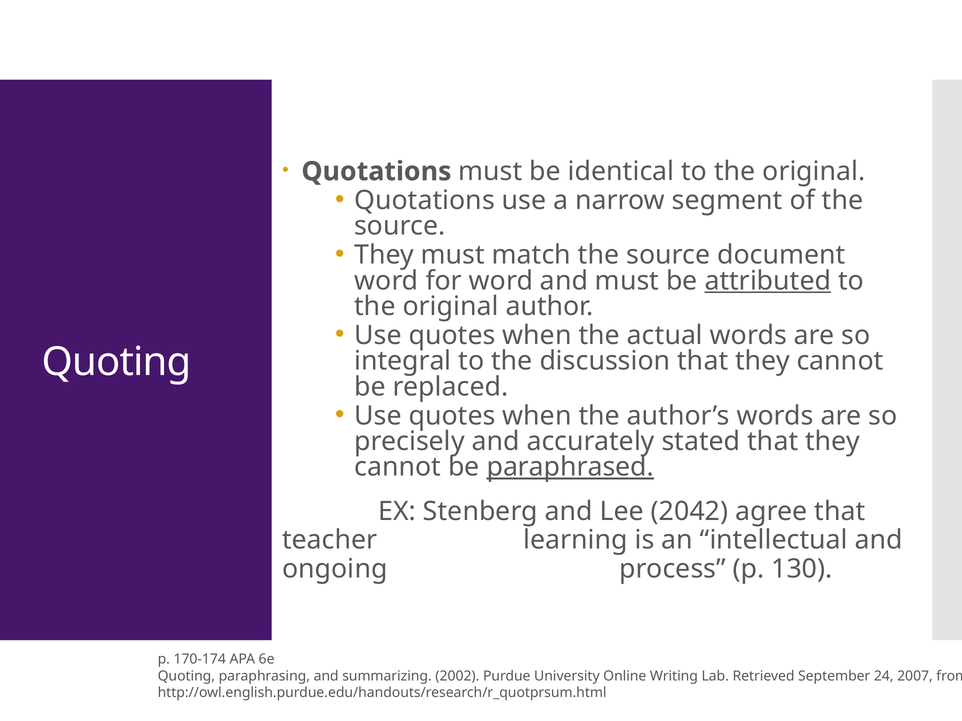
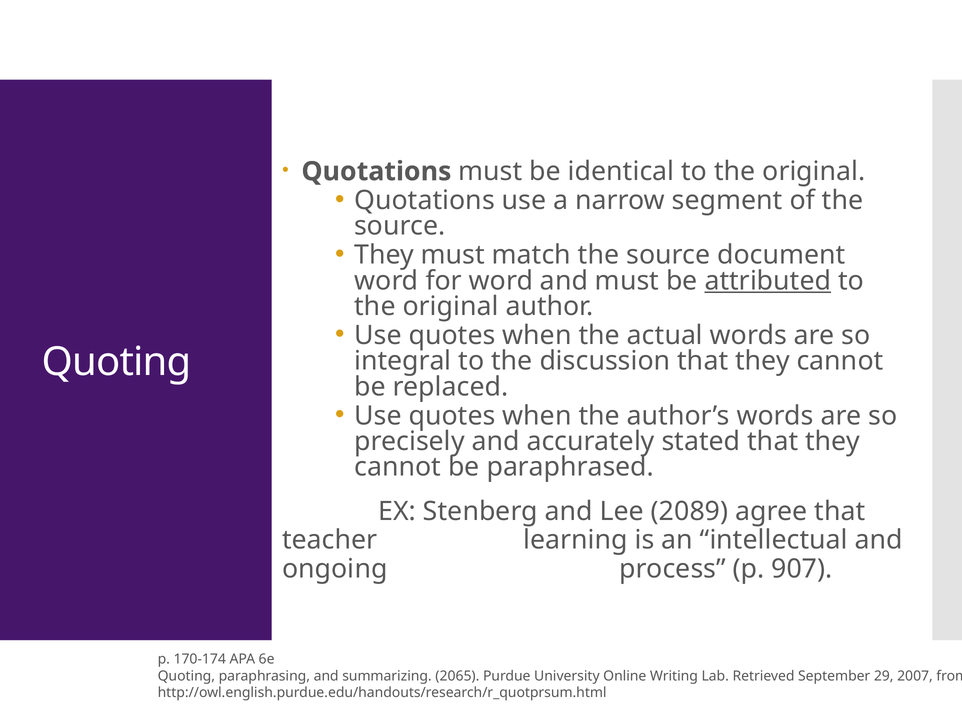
paraphrased underline: present -> none
2042: 2042 -> 2089
130: 130 -> 907
2002: 2002 -> 2065
24: 24 -> 29
